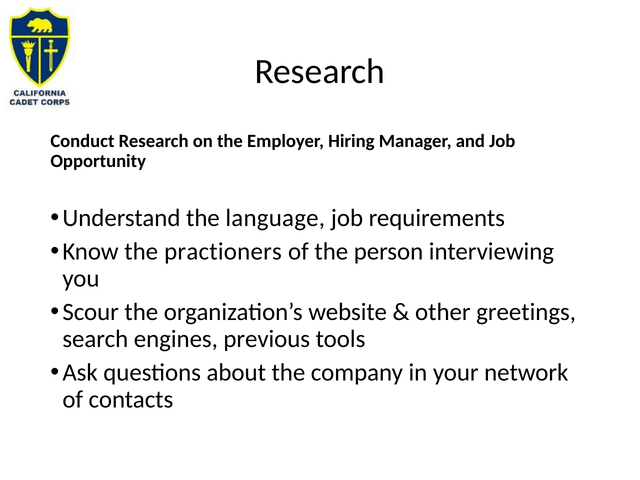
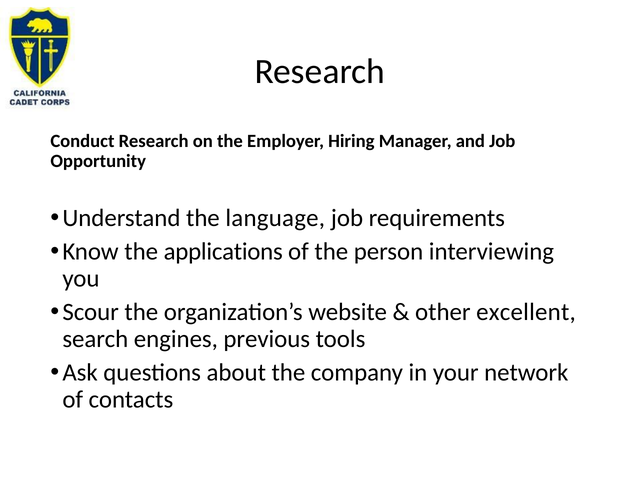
practioners: practioners -> applications
greetings: greetings -> excellent
